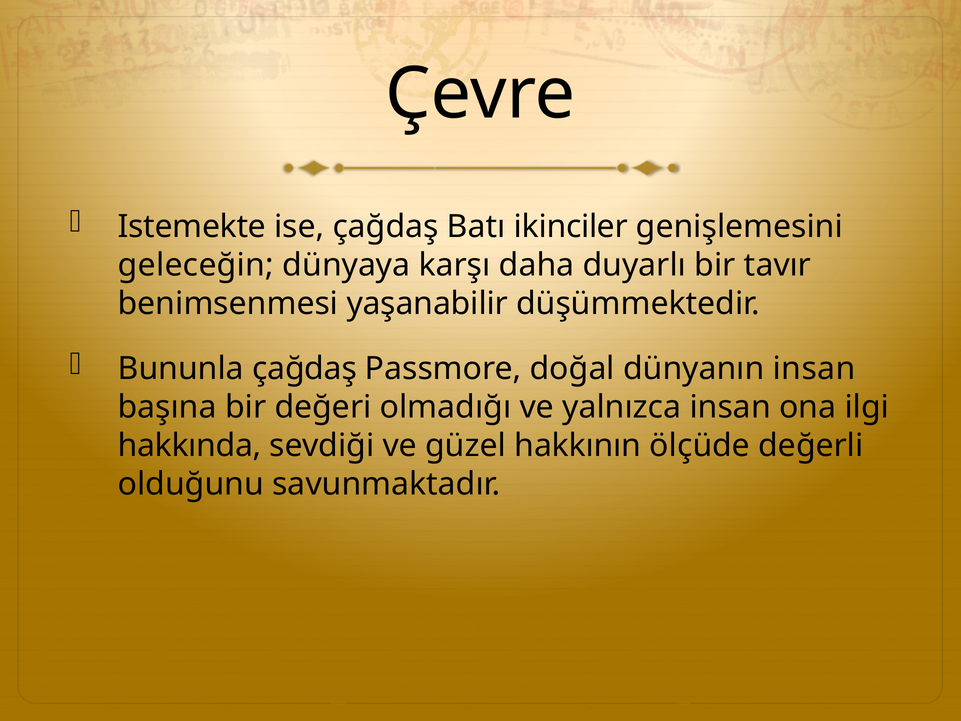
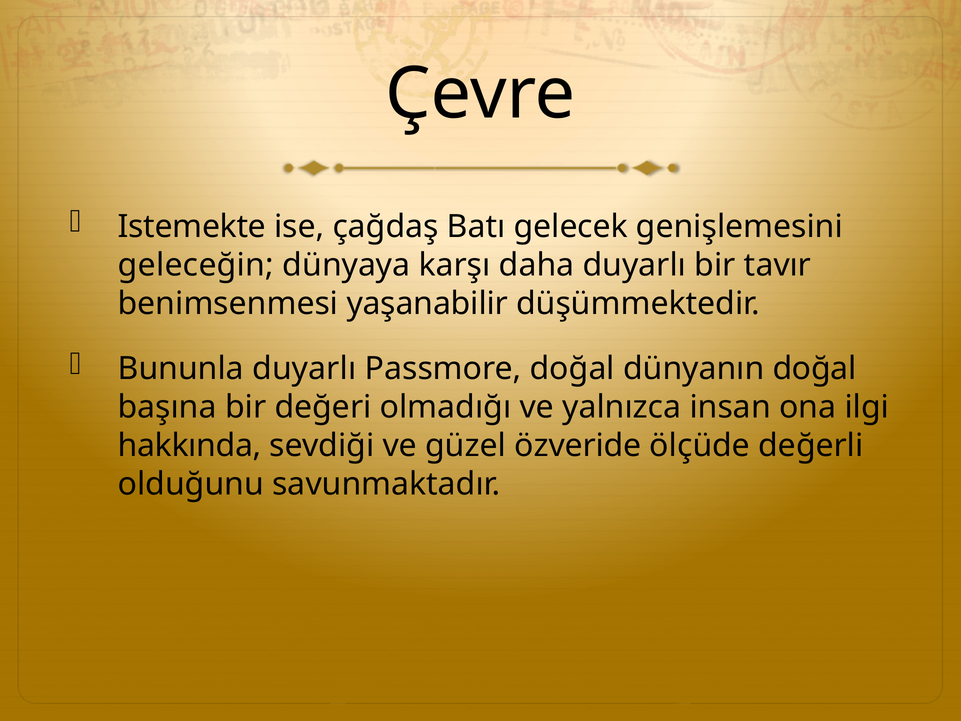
ikinciler: ikinciler -> gelecek
Bununla çağdaş: çağdaş -> duyarlı
dünyanın insan: insan -> doğal
hakkının: hakkının -> özveride
